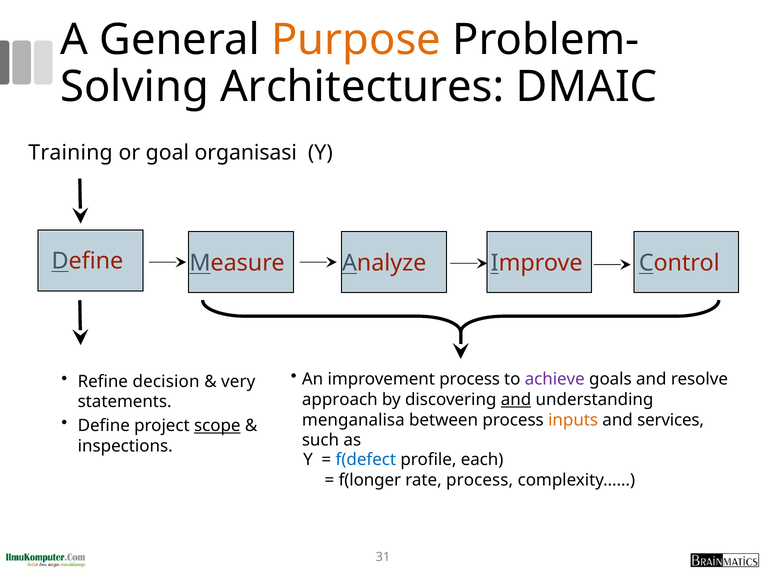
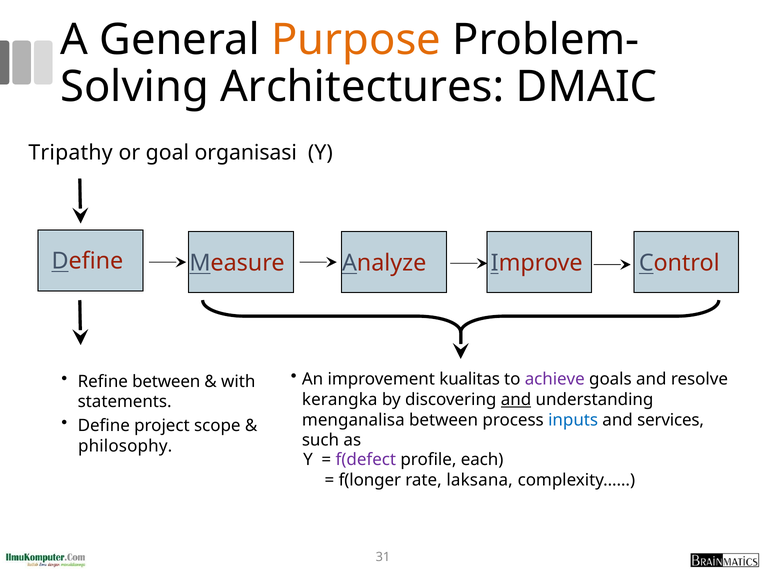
Training: Training -> Tripathy
improvement process: process -> kualitas
Refine decision: decision -> between
very: very -> with
approach: approach -> kerangka
inputs colour: orange -> blue
scope underline: present -> none
inspections: inspections -> philosophy
f(defect colour: blue -> purple
rate process: process -> laksana
